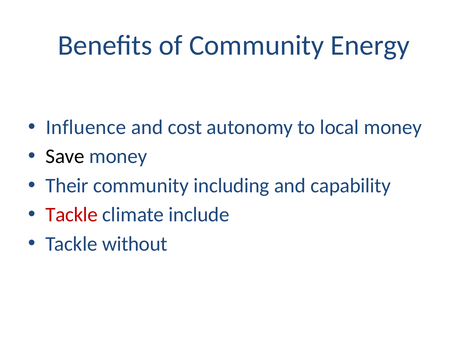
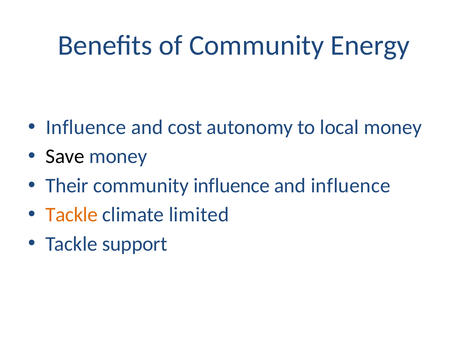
community including: including -> influence
and capability: capability -> influence
Tackle at (72, 215) colour: red -> orange
include: include -> limited
without: without -> support
